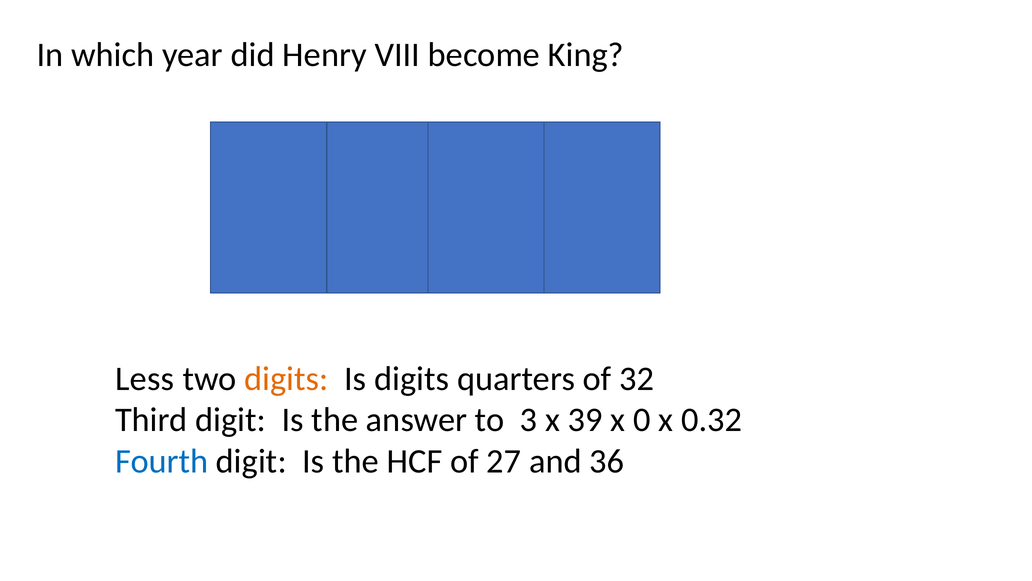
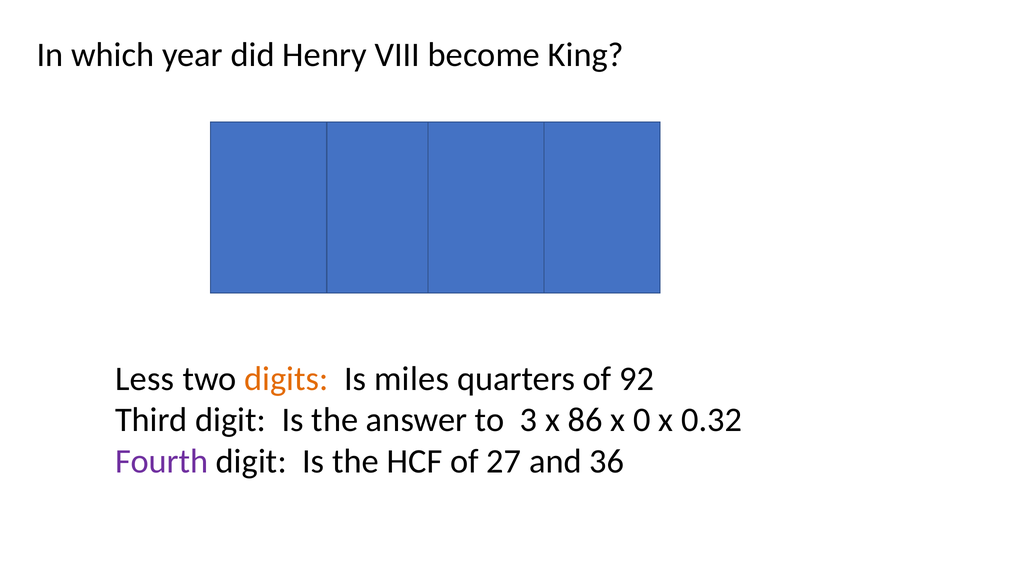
Is digits: digits -> miles
32: 32 -> 92
39: 39 -> 86
Fourth colour: blue -> purple
